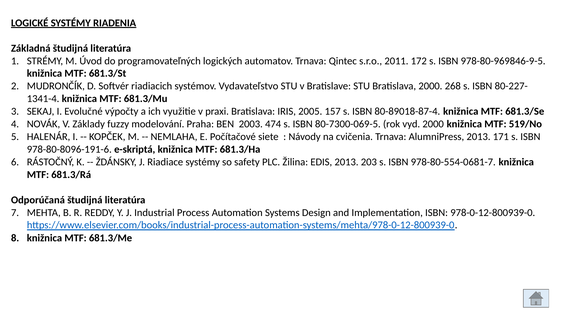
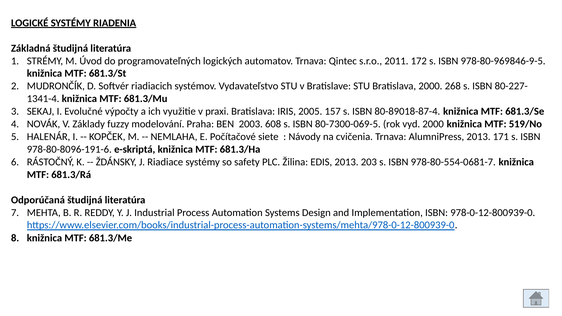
474: 474 -> 608
